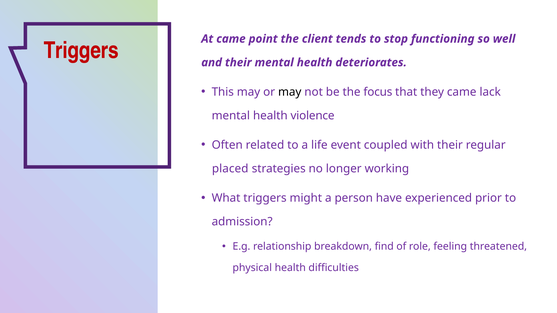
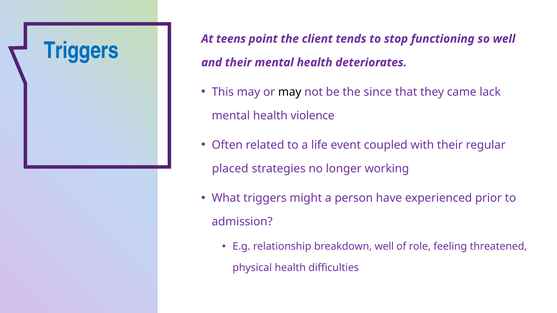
Triggers at (81, 50) colour: red -> blue
At came: came -> teens
focus: focus -> since
breakdown find: find -> well
